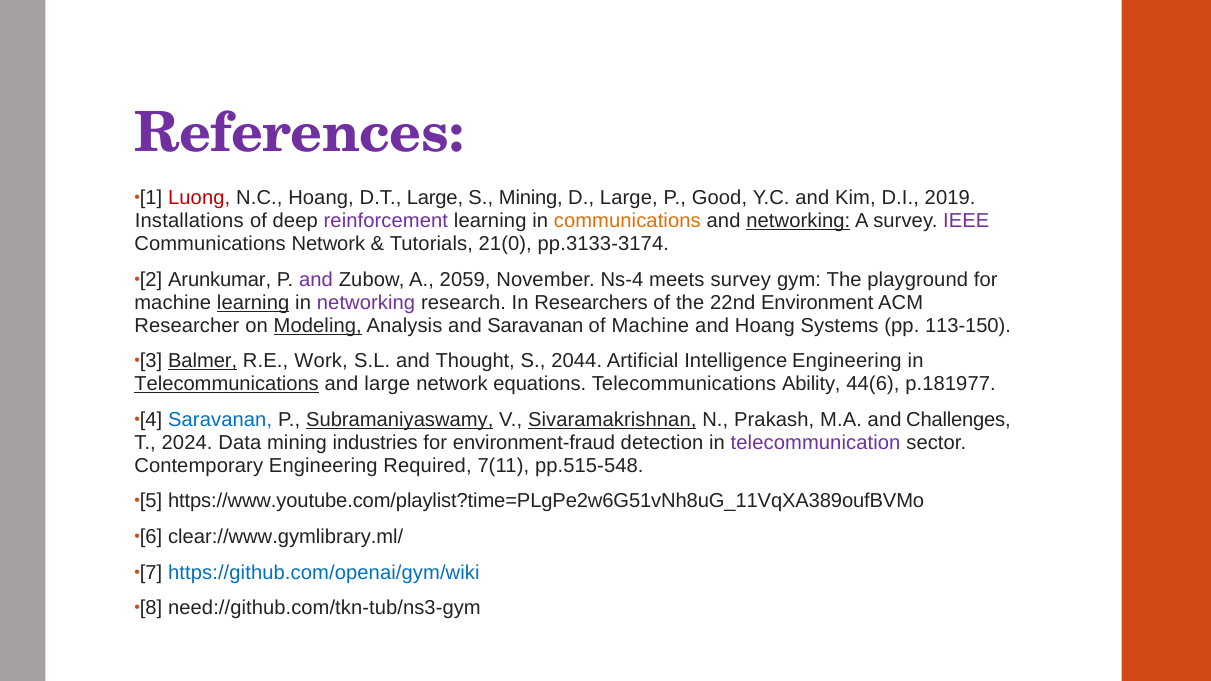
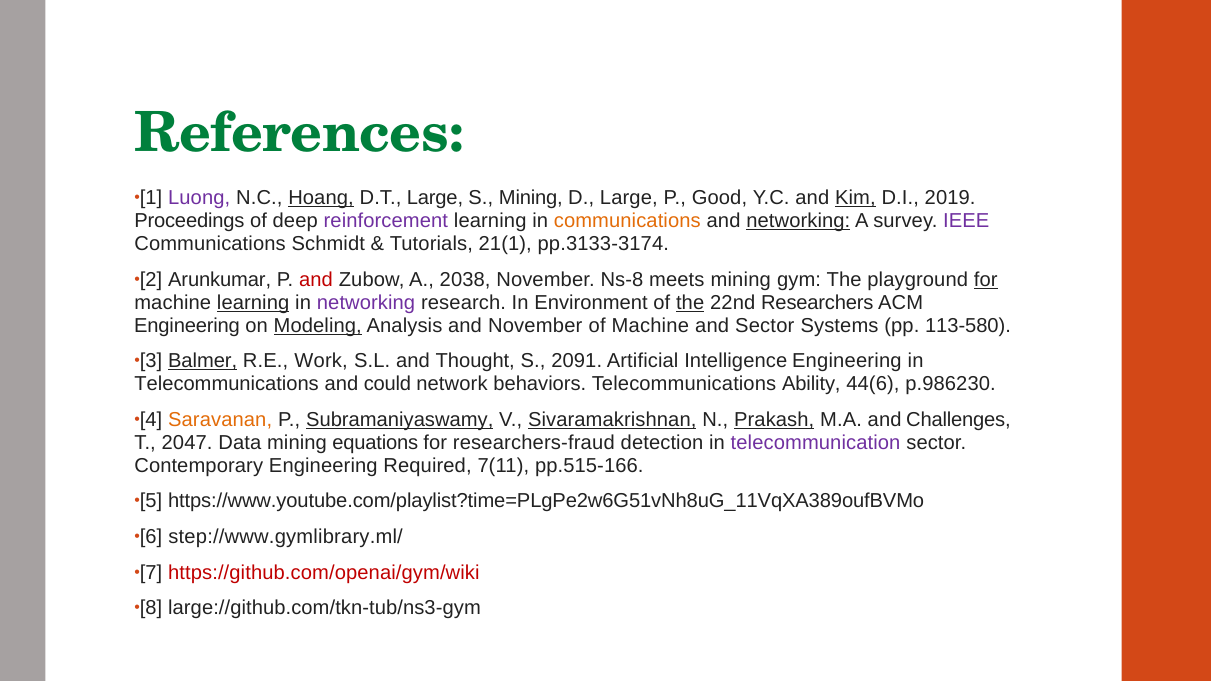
References colour: purple -> green
Luong colour: red -> purple
Hoang at (321, 198) underline: none -> present
Kim underline: none -> present
Installations: Installations -> Proceedings
Communications Network: Network -> Schmidt
21(0: 21(0 -> 21(1
and at (316, 280) colour: purple -> red
2059: 2059 -> 2038
Ns-4: Ns-4 -> Ns-8
meets survey: survey -> mining
for at (986, 280) underline: none -> present
Researchers: Researchers -> Environment
the at (690, 303) underline: none -> present
Environment: Environment -> Researchers
Researcher at (187, 326): Researcher -> Engineering
and Saravanan: Saravanan -> November
and Hoang: Hoang -> Sector
113-150: 113-150 -> 113-580
2044: 2044 -> 2091
Telecommunications at (227, 384) underline: present -> none
and large: large -> could
equations: equations -> behaviors
p.181977: p.181977 -> p.986230
Saravanan at (220, 420) colour: blue -> orange
Prakash underline: none -> present
2024: 2024 -> 2047
industries: industries -> equations
environment-fraud: environment-fraud -> researchers-fraud
pp.515-548: pp.515-548 -> pp.515-166
clear://www.gymlibrary.ml/: clear://www.gymlibrary.ml/ -> step://www.gymlibrary.ml/
https://github.com/openai/gym/wiki colour: blue -> red
need://github.com/tkn-tub/ns3-gym: need://github.com/tkn-tub/ns3-gym -> large://github.com/tkn-tub/ns3-gym
